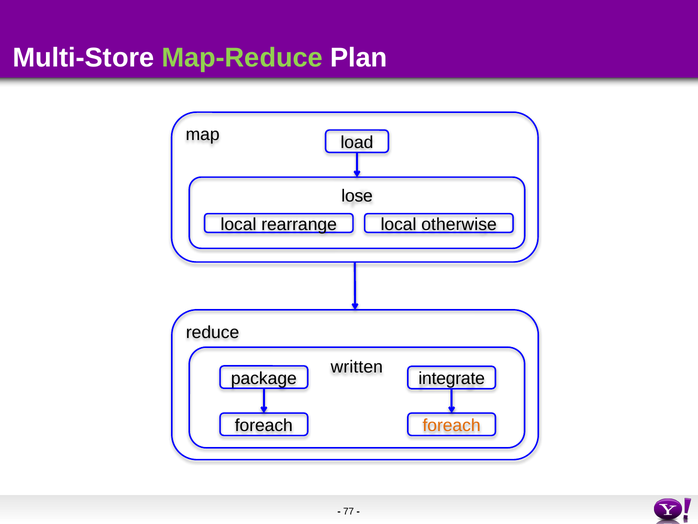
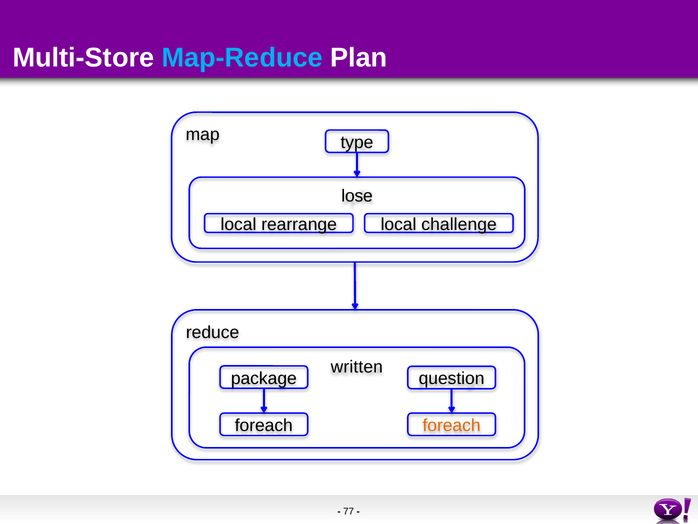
Map-Reduce colour: light green -> light blue
load: load -> type
otherwise: otherwise -> challenge
integrate: integrate -> question
